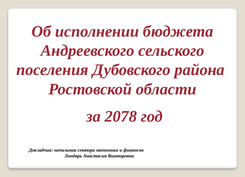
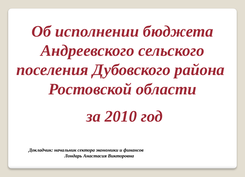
2078: 2078 -> 2010
